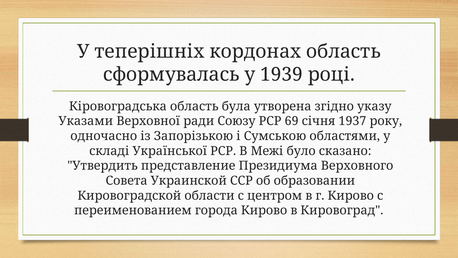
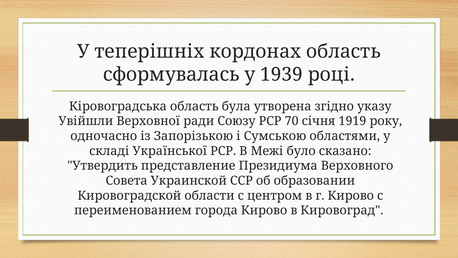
Указами: Указами -> Увійшли
69: 69 -> 70
1937: 1937 -> 1919
